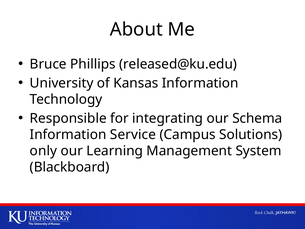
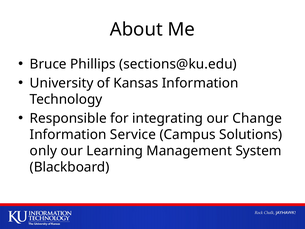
released@ku.edu: released@ku.edu -> sections@ku.edu
Schema: Schema -> Change
